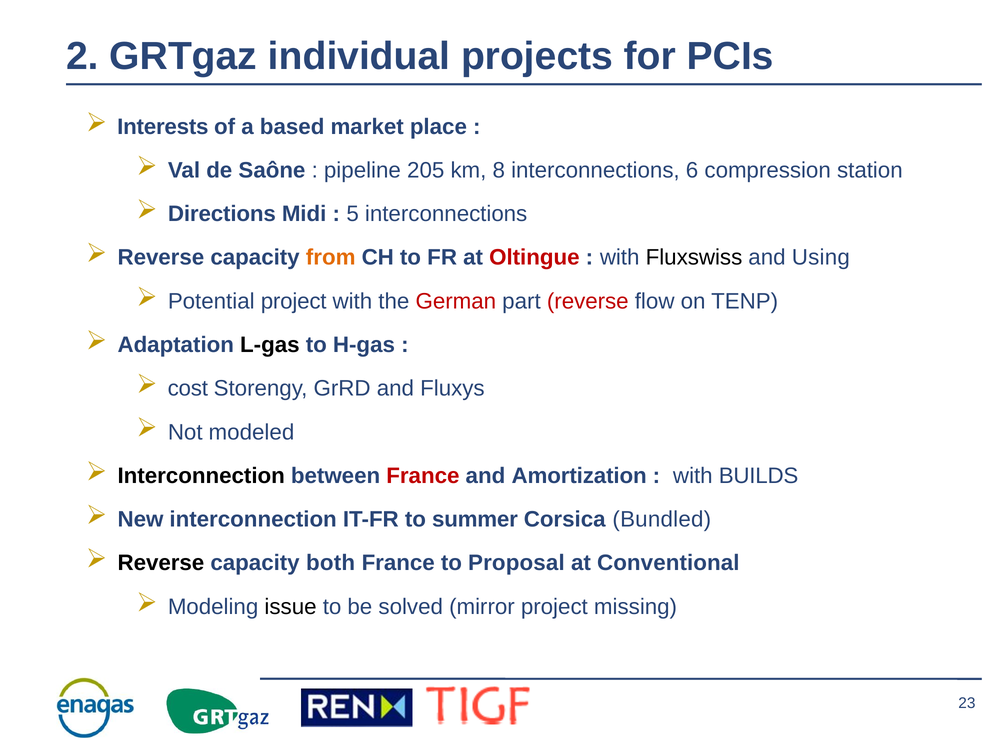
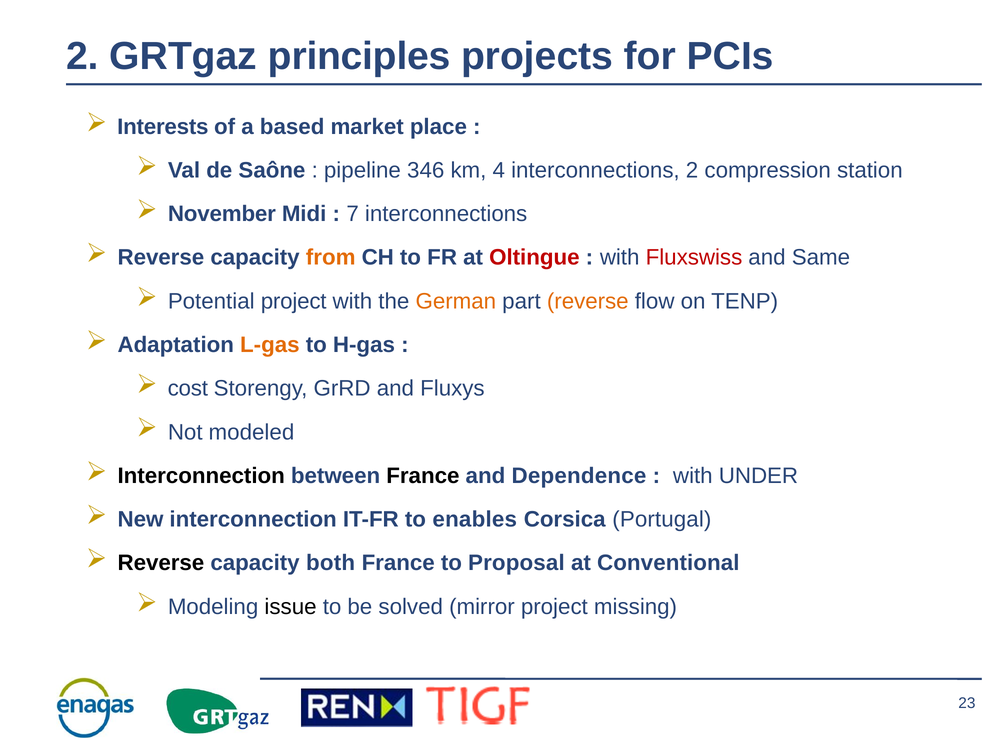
individual: individual -> principles
205: 205 -> 346
8: 8 -> 4
interconnections 6: 6 -> 2
Directions: Directions -> November
5: 5 -> 7
Fluxswiss colour: black -> red
Using: Using -> Same
German colour: red -> orange
reverse at (588, 301) colour: red -> orange
L-gas colour: black -> orange
France at (423, 476) colour: red -> black
Amortization: Amortization -> Dependence
BUILDS: BUILDS -> UNDER
summer: summer -> enables
Bundled: Bundled -> Portugal
